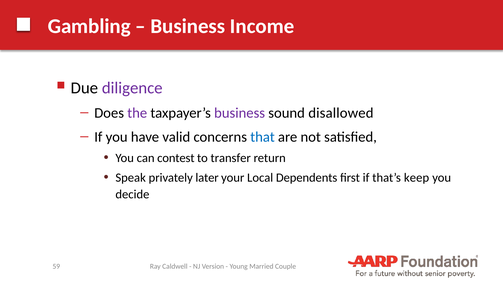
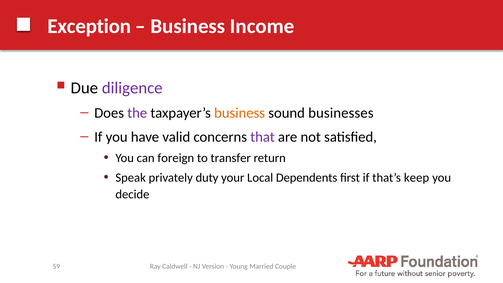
Gambling: Gambling -> Exception
business at (240, 113) colour: purple -> orange
disallowed: disallowed -> businesses
that colour: blue -> purple
contest: contest -> foreign
later: later -> duty
